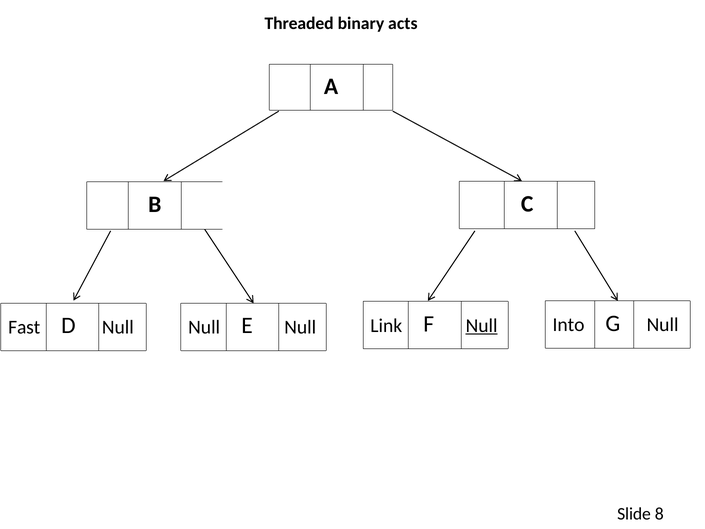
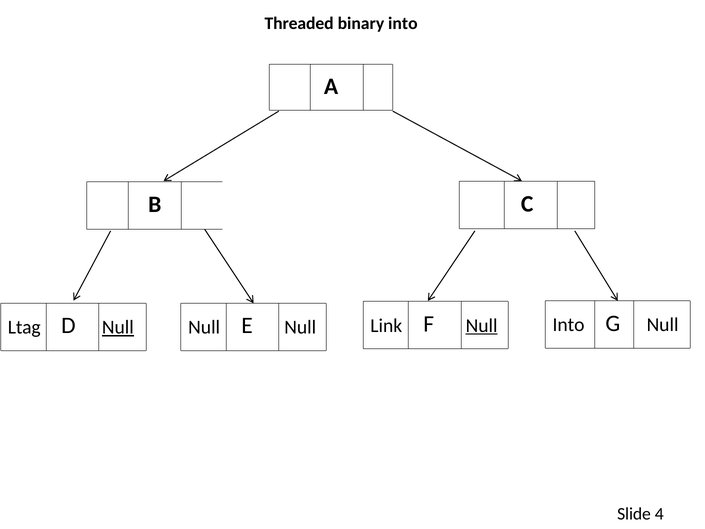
binary acts: acts -> into
Fast: Fast -> Ltag
Null at (118, 327) underline: none -> present
8: 8 -> 4
